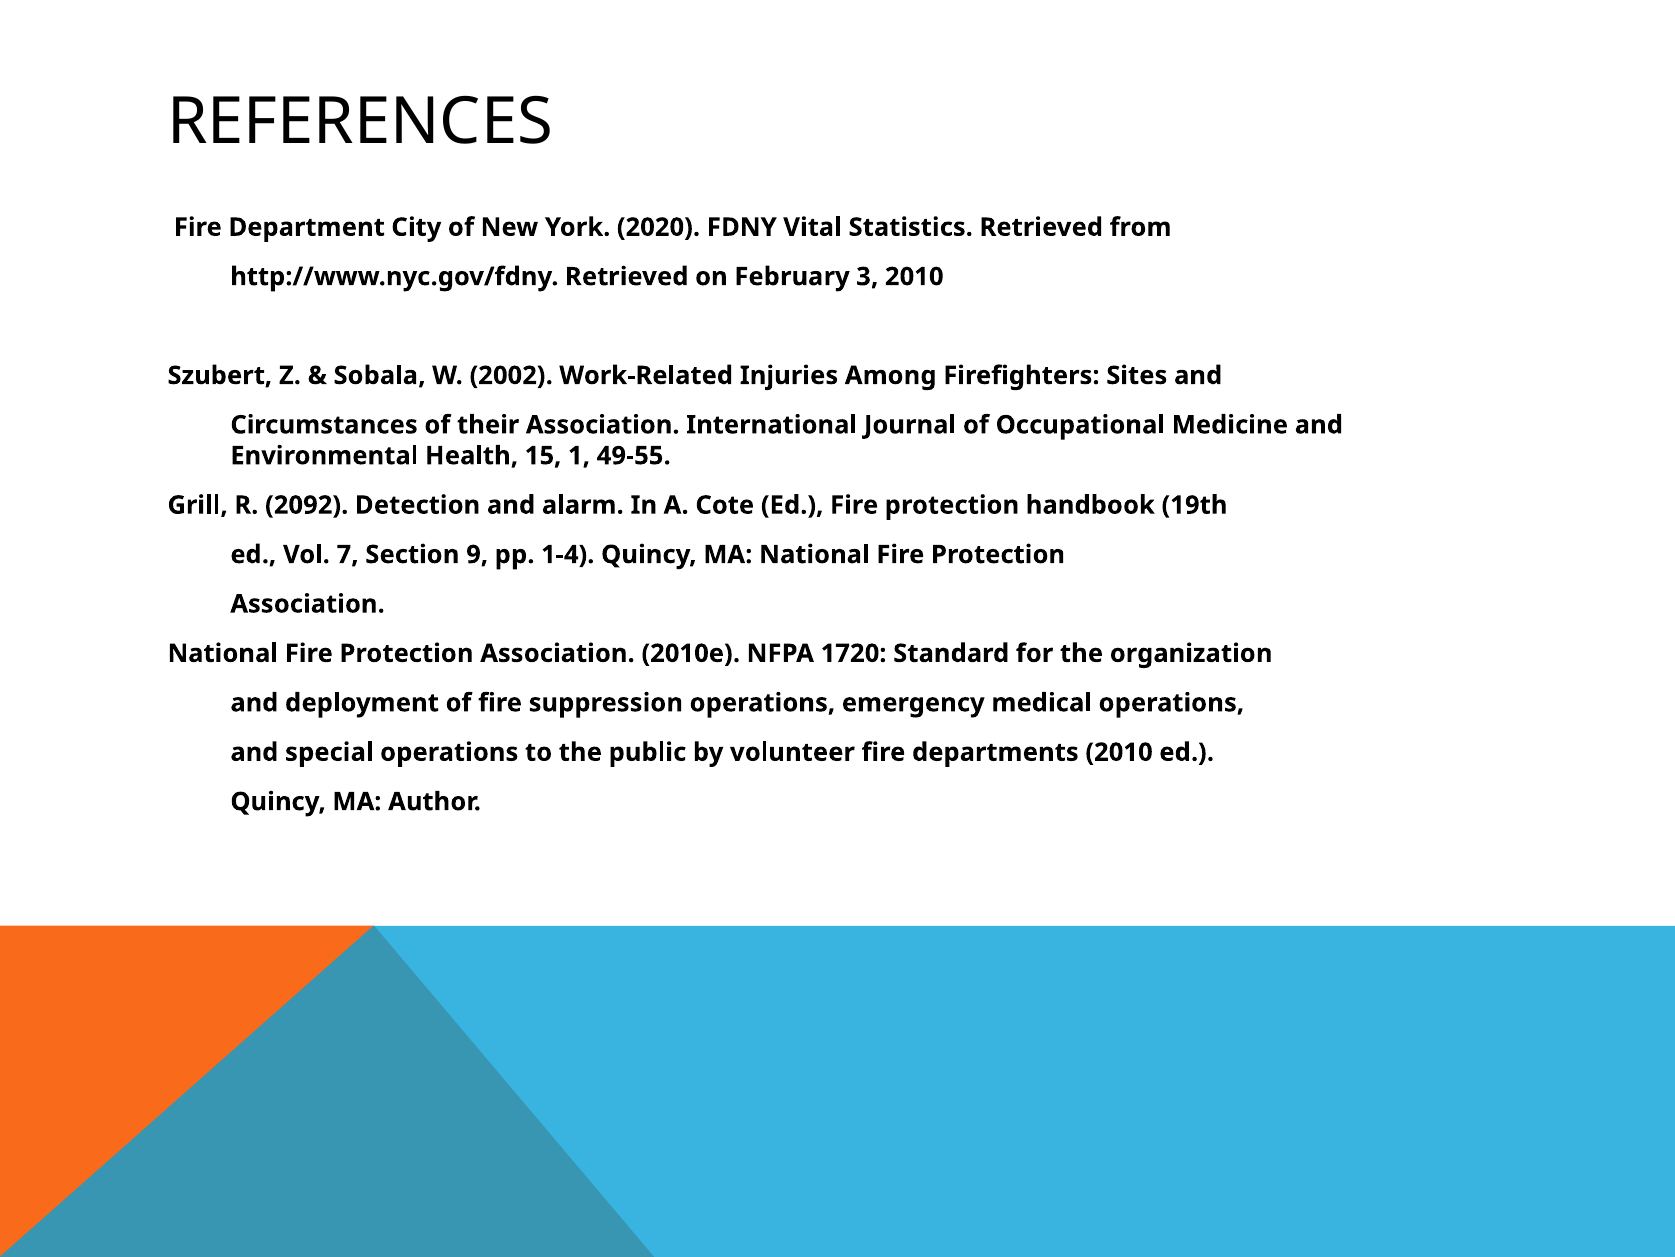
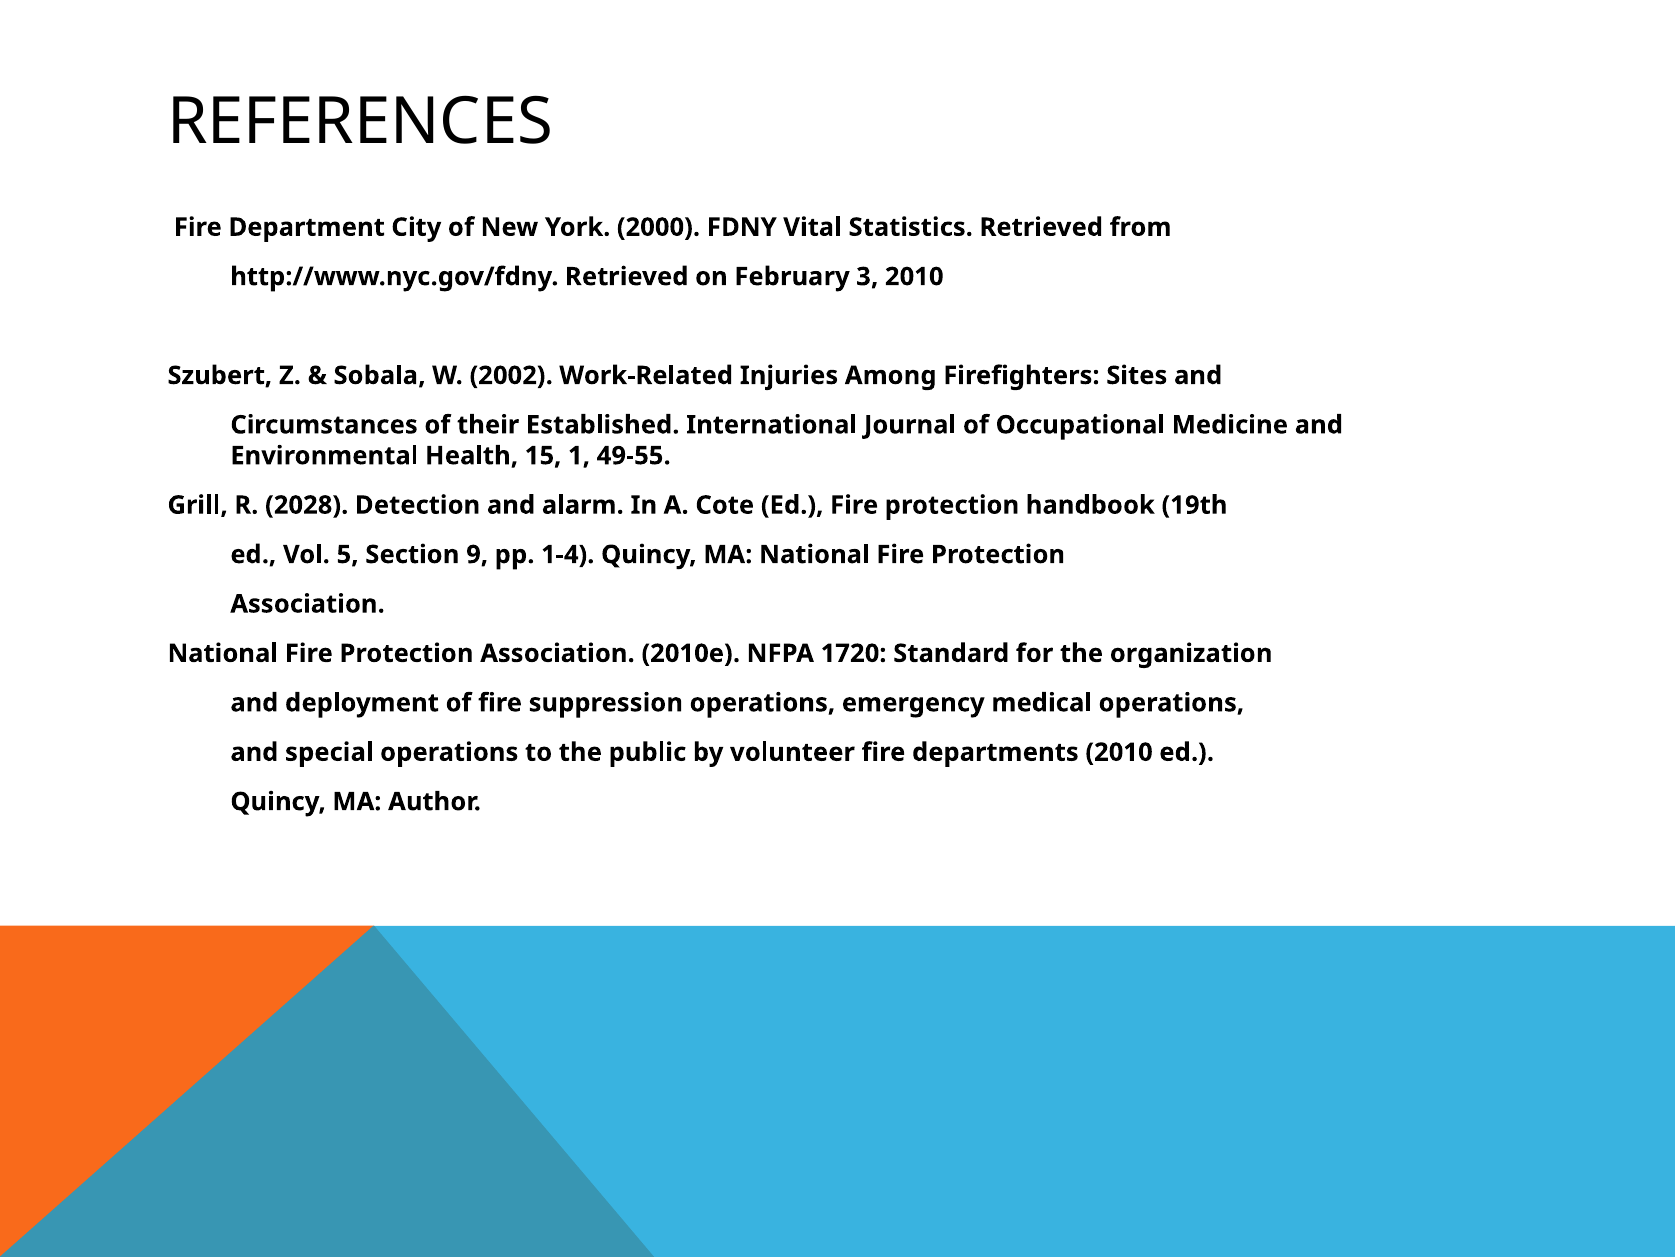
2020: 2020 -> 2000
their Association: Association -> Established
2092: 2092 -> 2028
7: 7 -> 5
